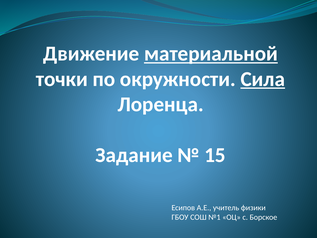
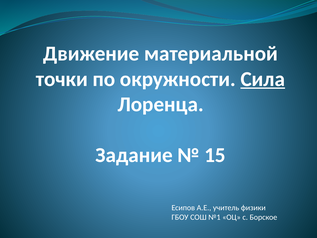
материальной underline: present -> none
